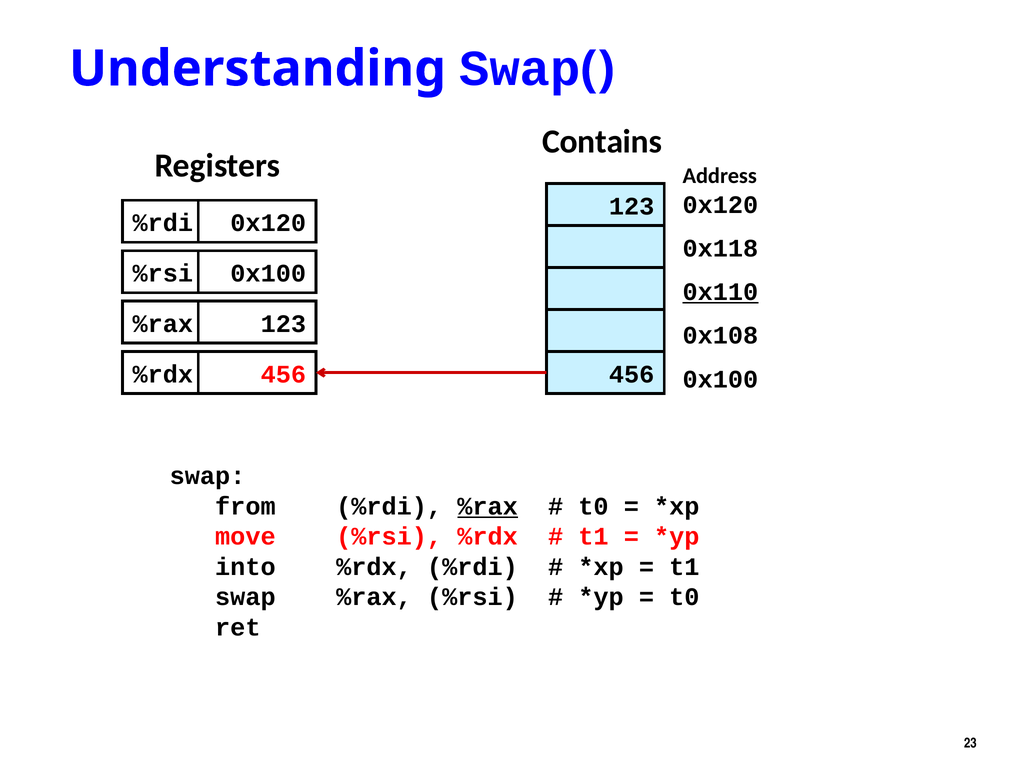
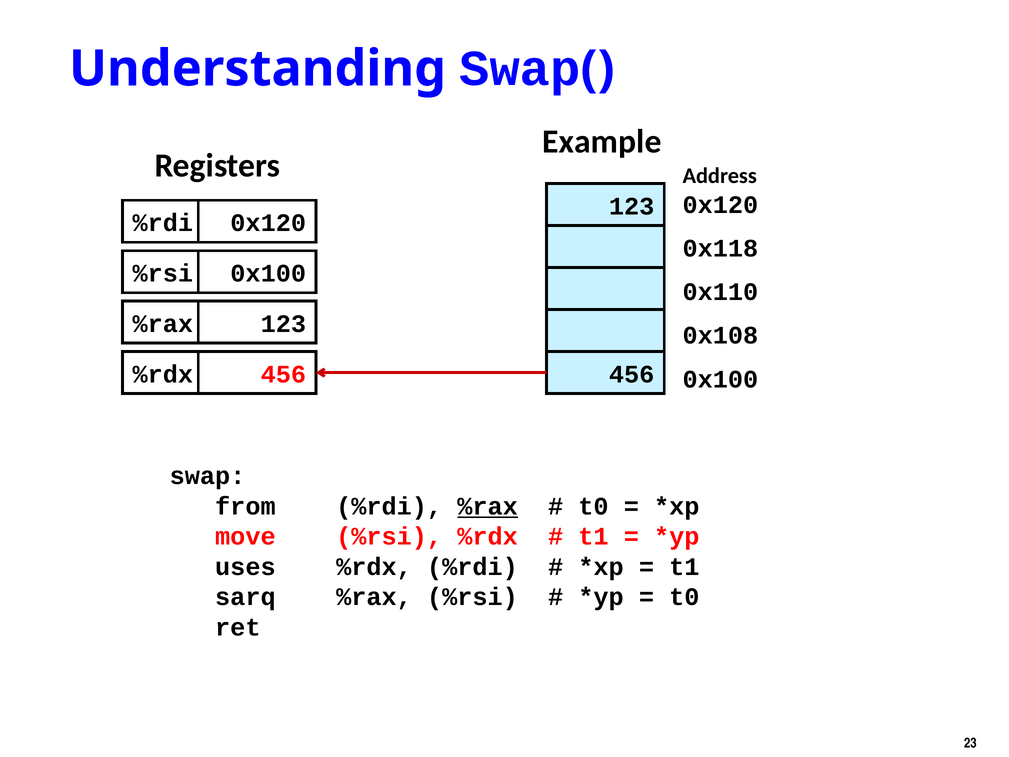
Contains: Contains -> Example
0x110 underline: present -> none
into: into -> uses
swap at (245, 597): swap -> sarq
